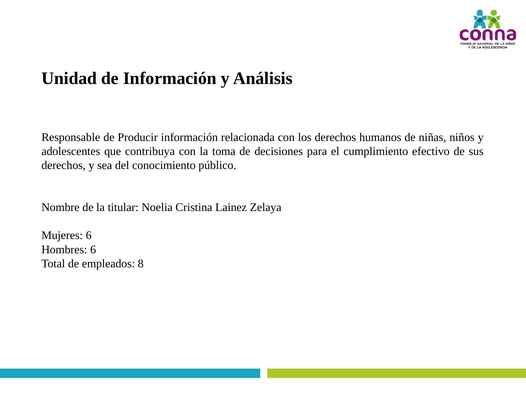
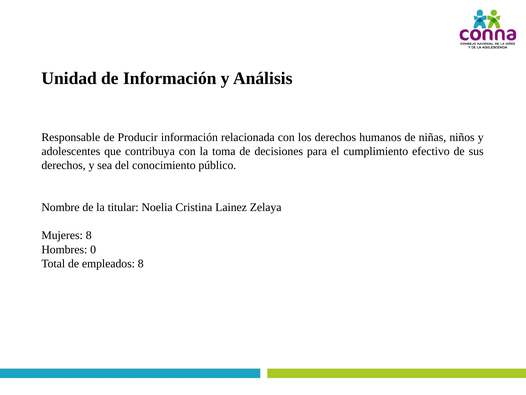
Mujeres 6: 6 -> 8
Hombres 6: 6 -> 0
